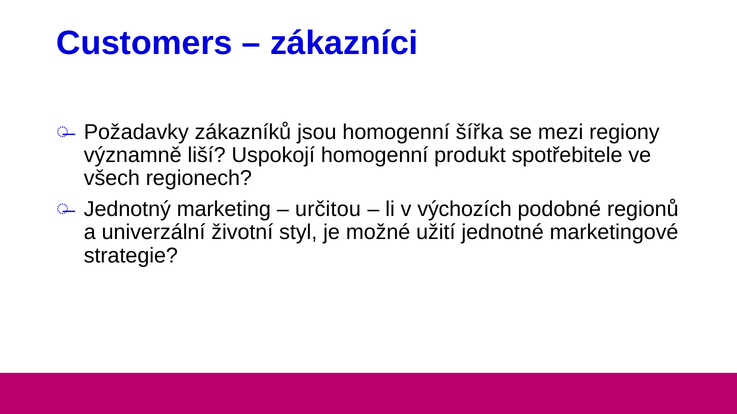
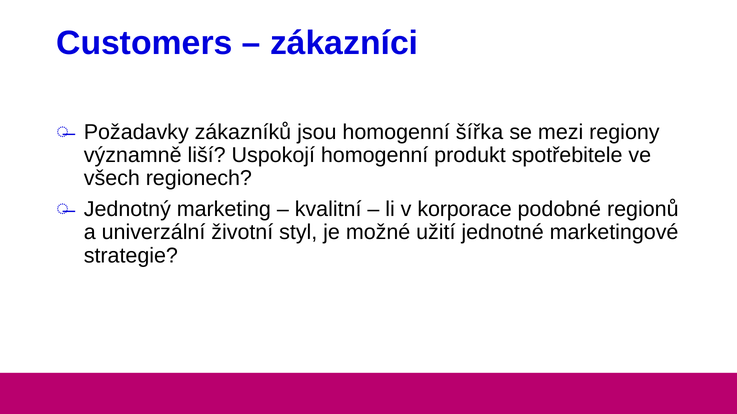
určitou: určitou -> kvalitní
výchozích: výchozích -> korporace
